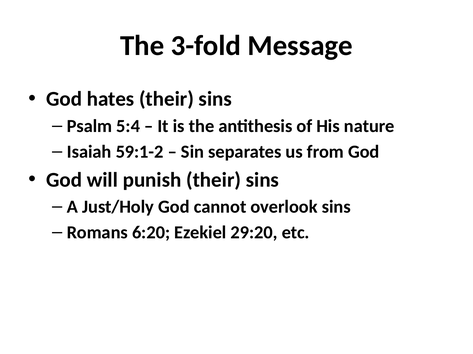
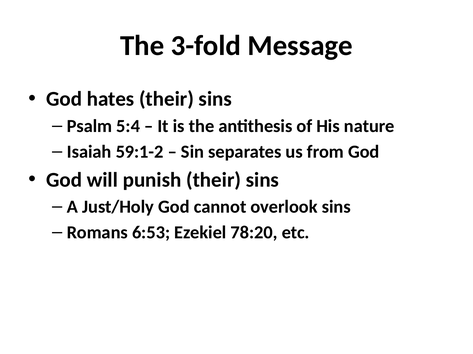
6:20: 6:20 -> 6:53
29:20: 29:20 -> 78:20
